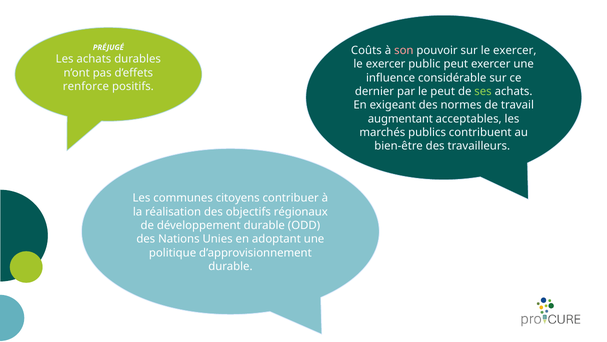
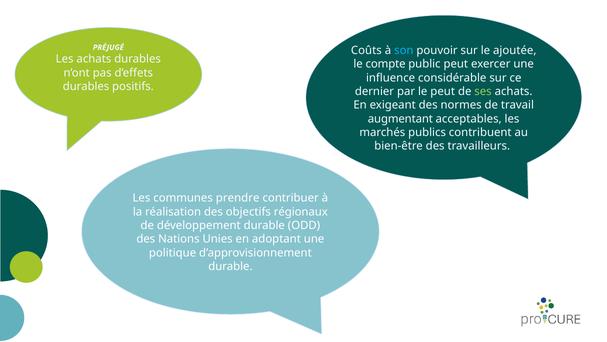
son colour: pink -> light blue
sur le exercer: exercer -> ajoutée
exercer at (386, 64): exercer -> compte
renforce at (86, 86): renforce -> durables
citoyens: citoyens -> prendre
